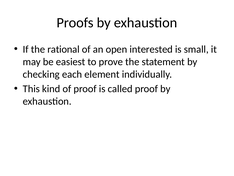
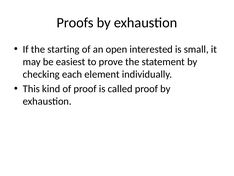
rational: rational -> starting
